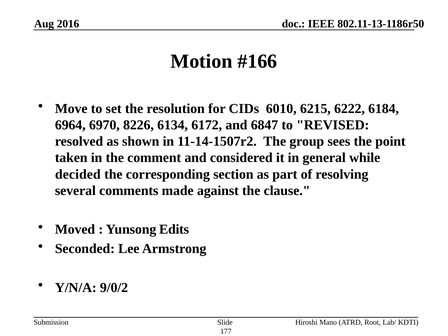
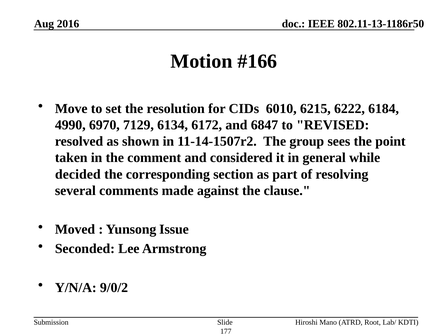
6964: 6964 -> 4990
8226: 8226 -> 7129
Edits: Edits -> Issue
